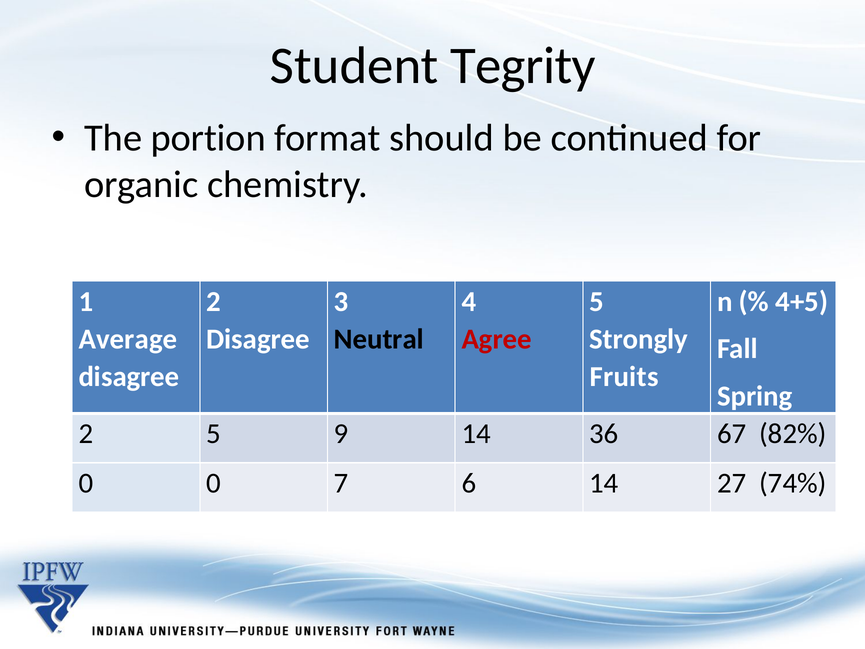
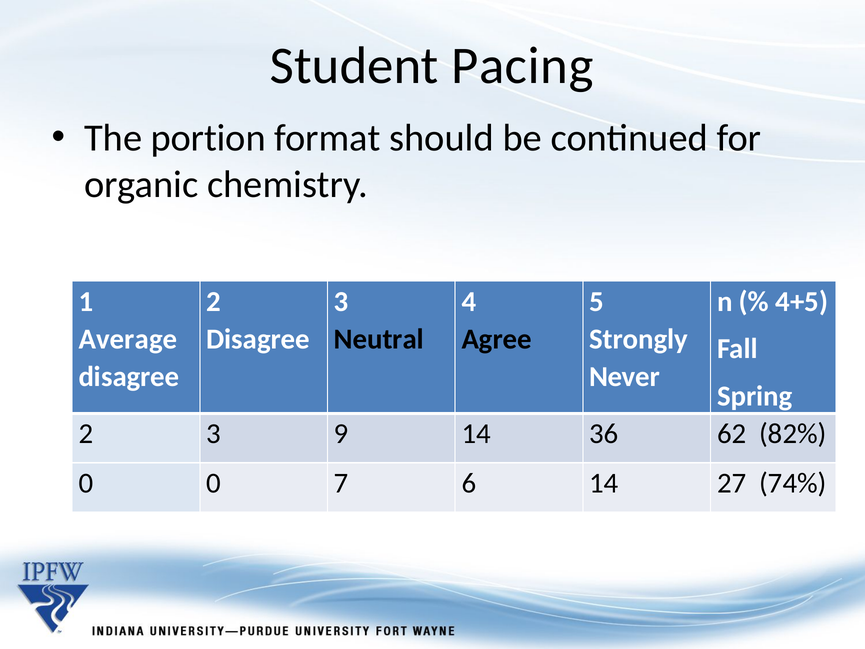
Tegrity: Tegrity -> Pacing
Agree colour: red -> black
Fruits: Fruits -> Never
2 5: 5 -> 3
67: 67 -> 62
